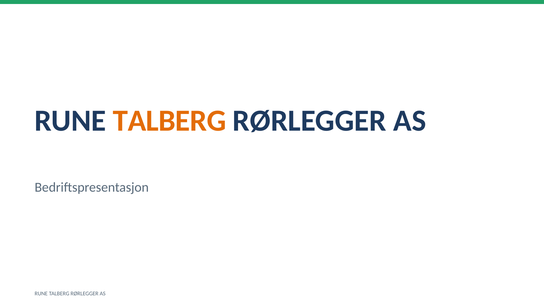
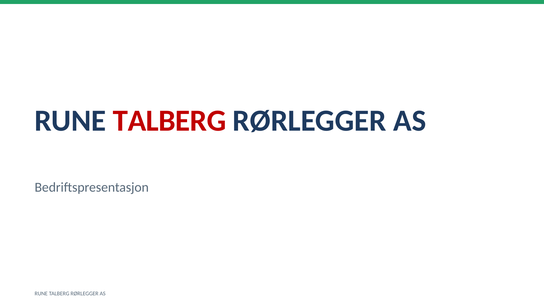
TALBERG at (170, 121) colour: orange -> red
